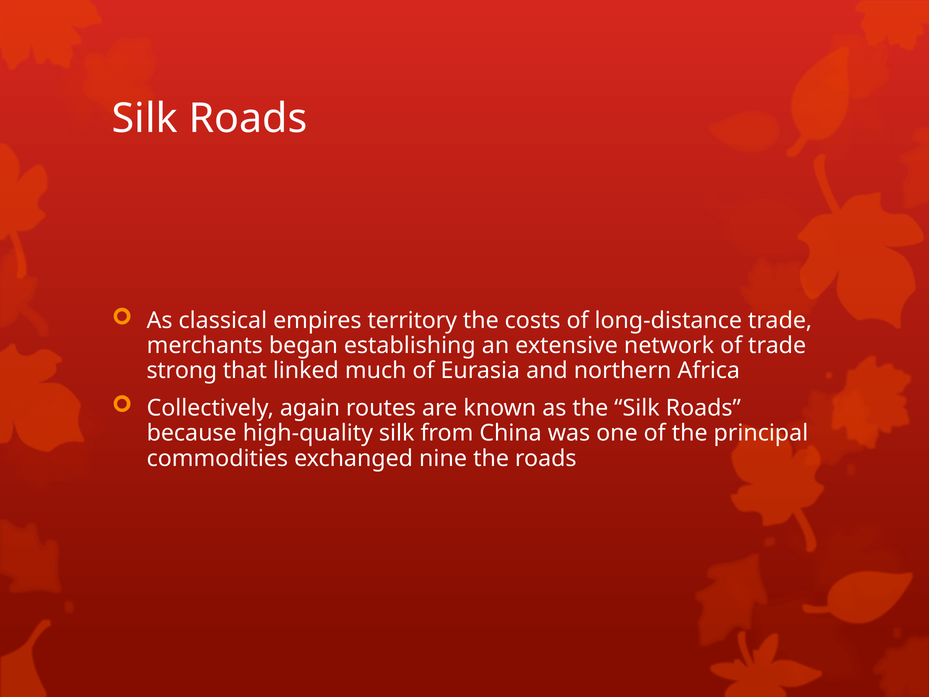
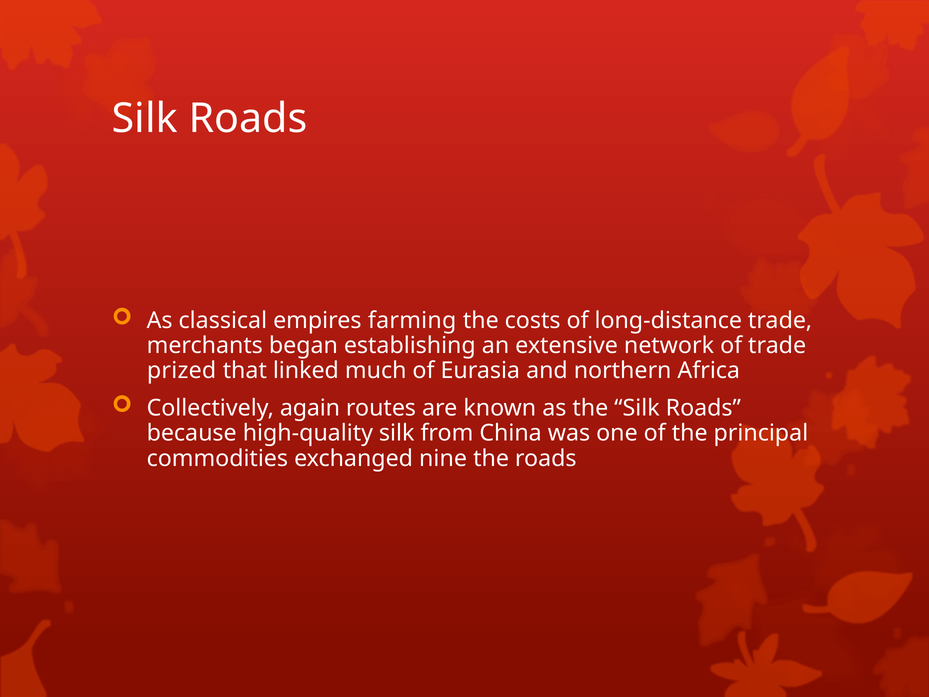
territory: territory -> farming
strong: strong -> prized
